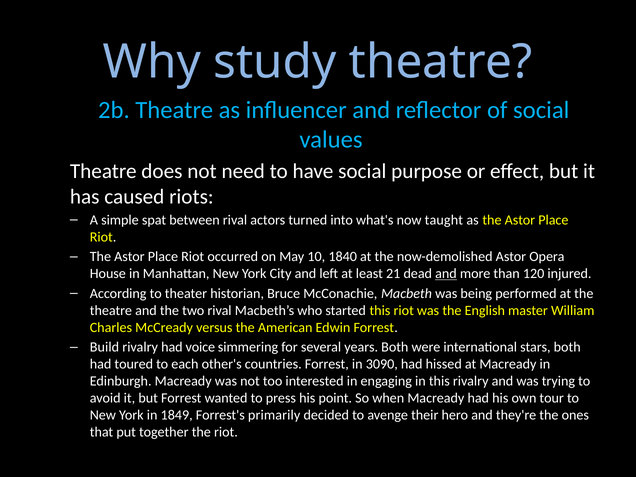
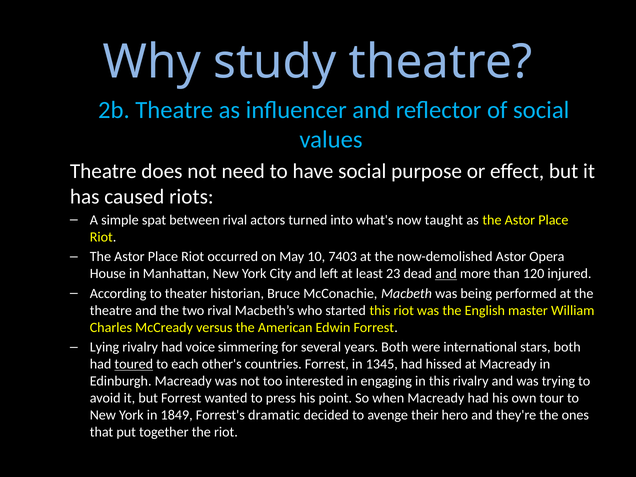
1840: 1840 -> 7403
21: 21 -> 23
Build: Build -> Lying
toured underline: none -> present
3090: 3090 -> 1345
primarily: primarily -> dramatic
